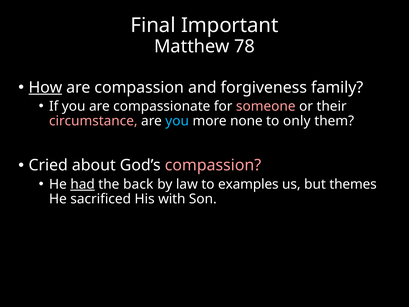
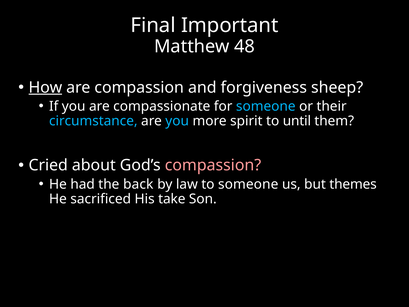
78: 78 -> 48
family: family -> sheep
someone at (266, 106) colour: pink -> light blue
circumstance colour: pink -> light blue
none: none -> spirit
only: only -> until
had underline: present -> none
to examples: examples -> someone
with: with -> take
